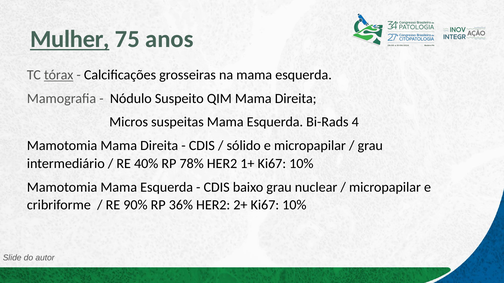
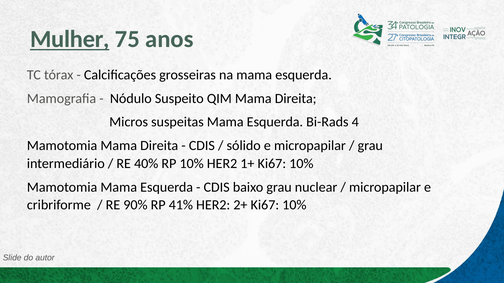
tórax underline: present -> none
RP 78%: 78% -> 10%
36%: 36% -> 41%
